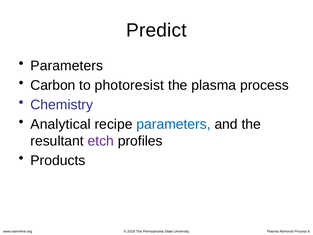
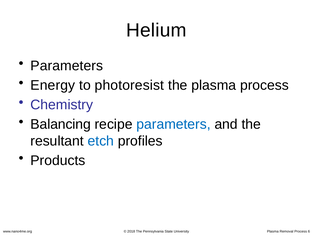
Predict: Predict -> Helium
Carbon: Carbon -> Energy
Analytical: Analytical -> Balancing
etch colour: purple -> blue
